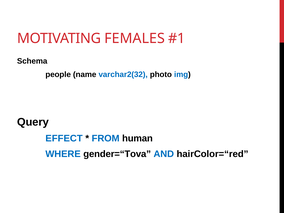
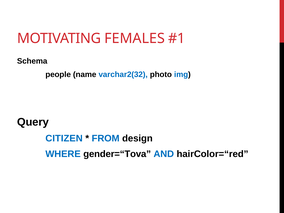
EFFECT: EFFECT -> CITIZEN
human: human -> design
